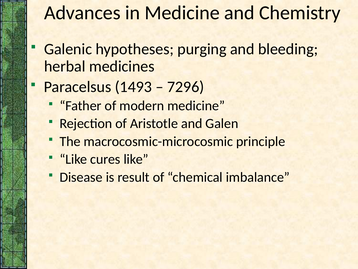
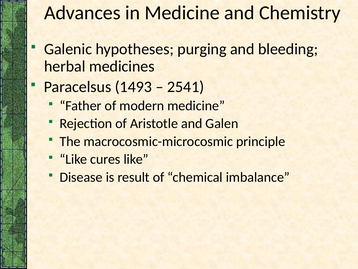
7296: 7296 -> 2541
